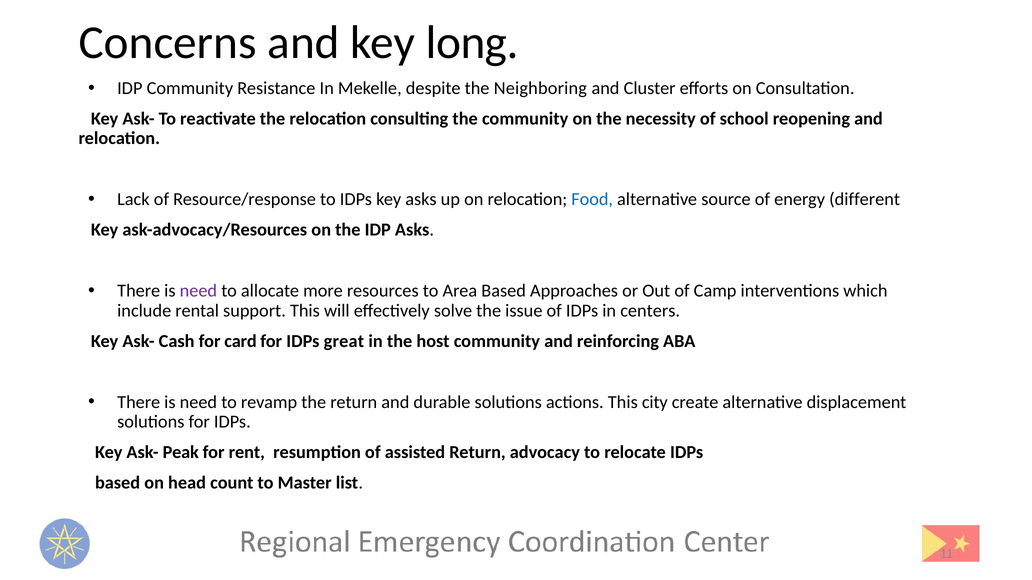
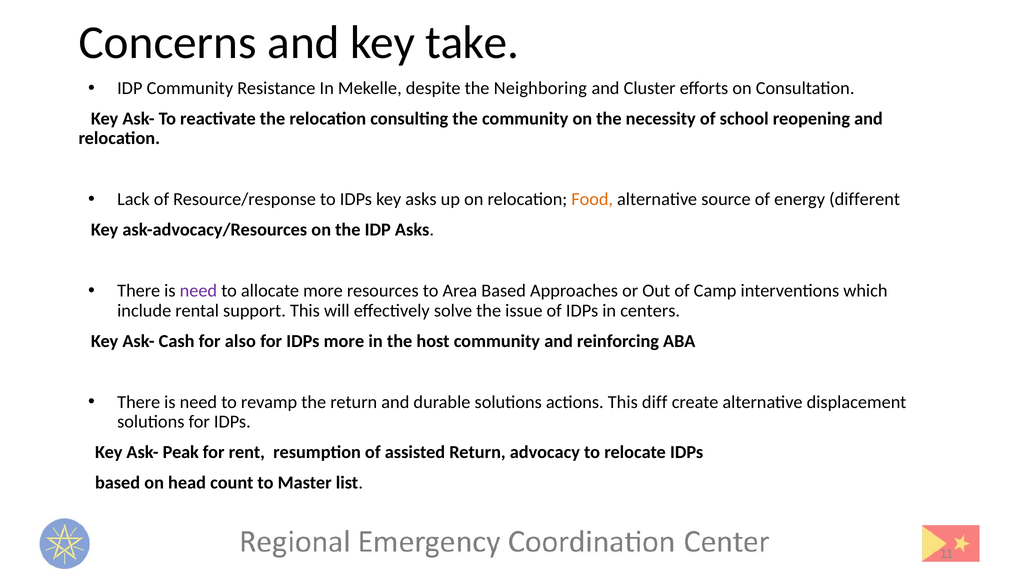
long: long -> take
Food colour: blue -> orange
card: card -> also
IDPs great: great -> more
city: city -> diff
